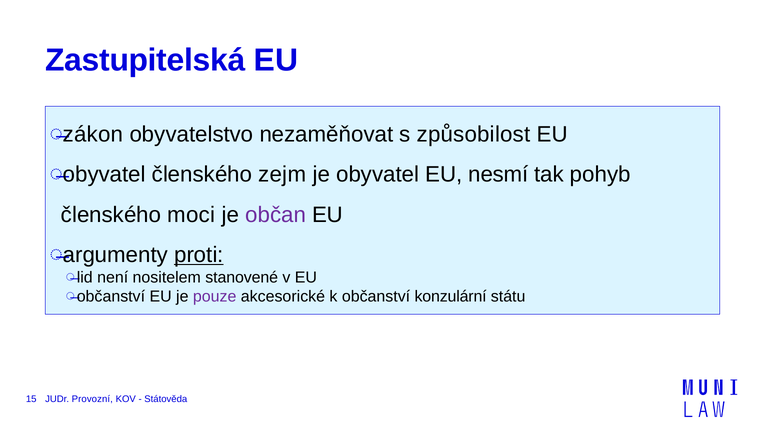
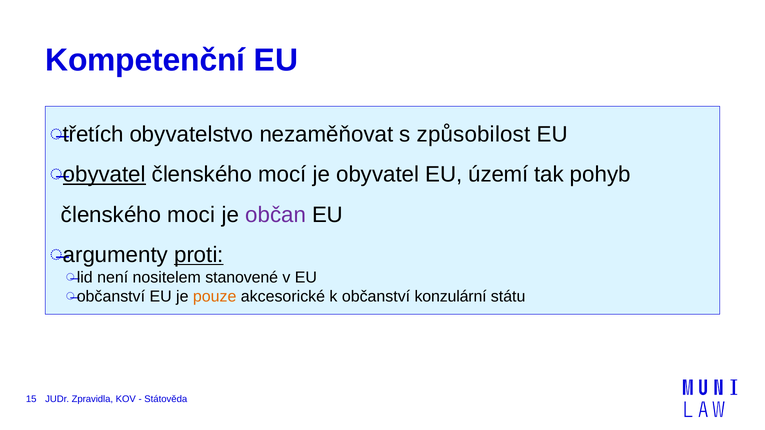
Zastupitelská: Zastupitelská -> Kompetenční
zákon: zákon -> třetích
obyvatel at (104, 175) underline: none -> present
zejm: zejm -> mocí
nesmí: nesmí -> území
pouze colour: purple -> orange
Provozní: Provozní -> Zpravidla
